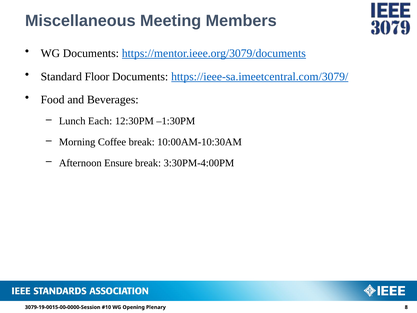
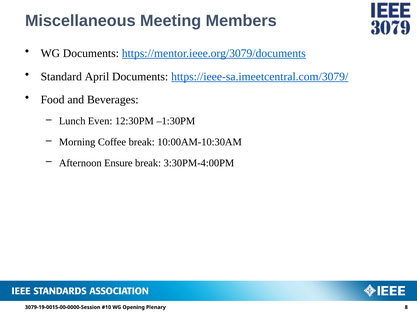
Floor: Floor -> April
Each: Each -> Even
